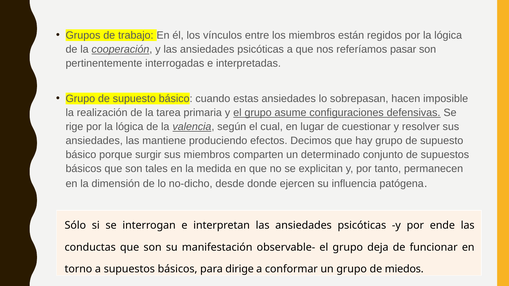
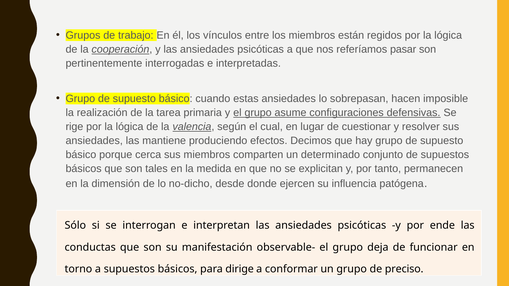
surgir: surgir -> cerca
miedos: miedos -> preciso
